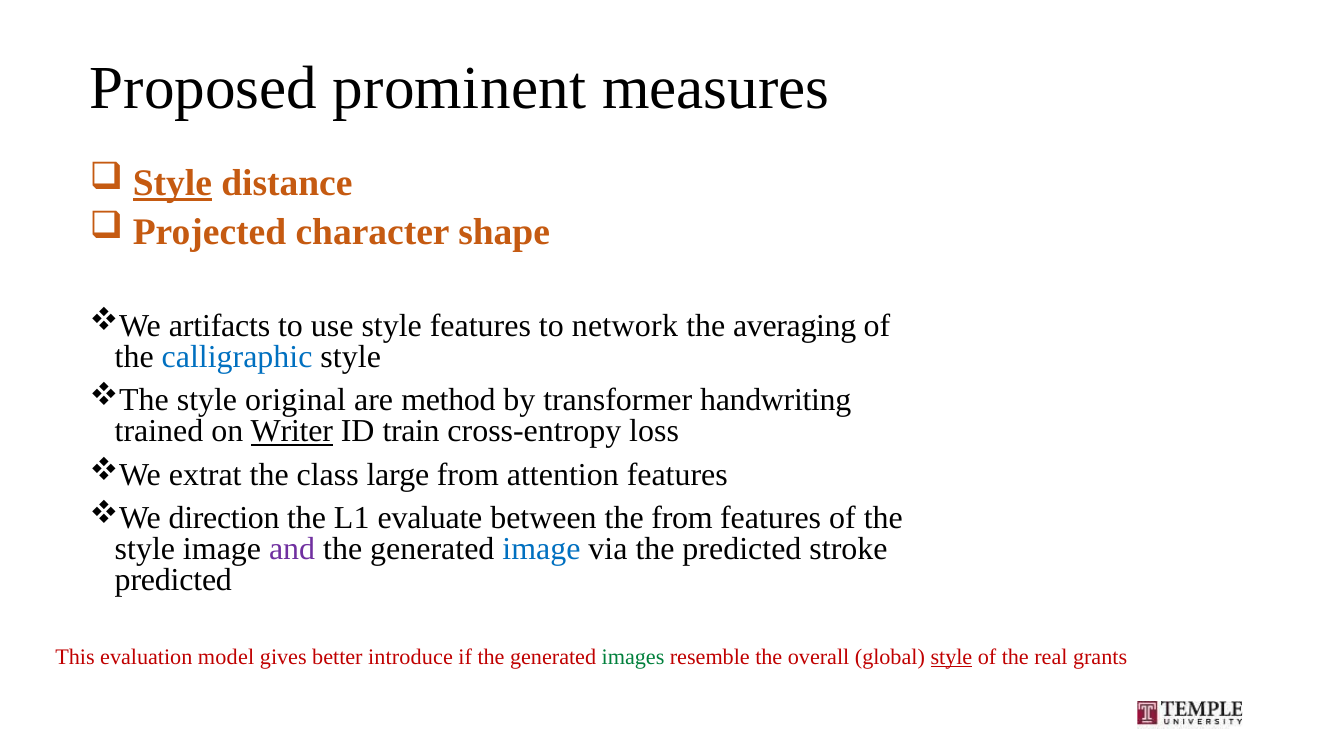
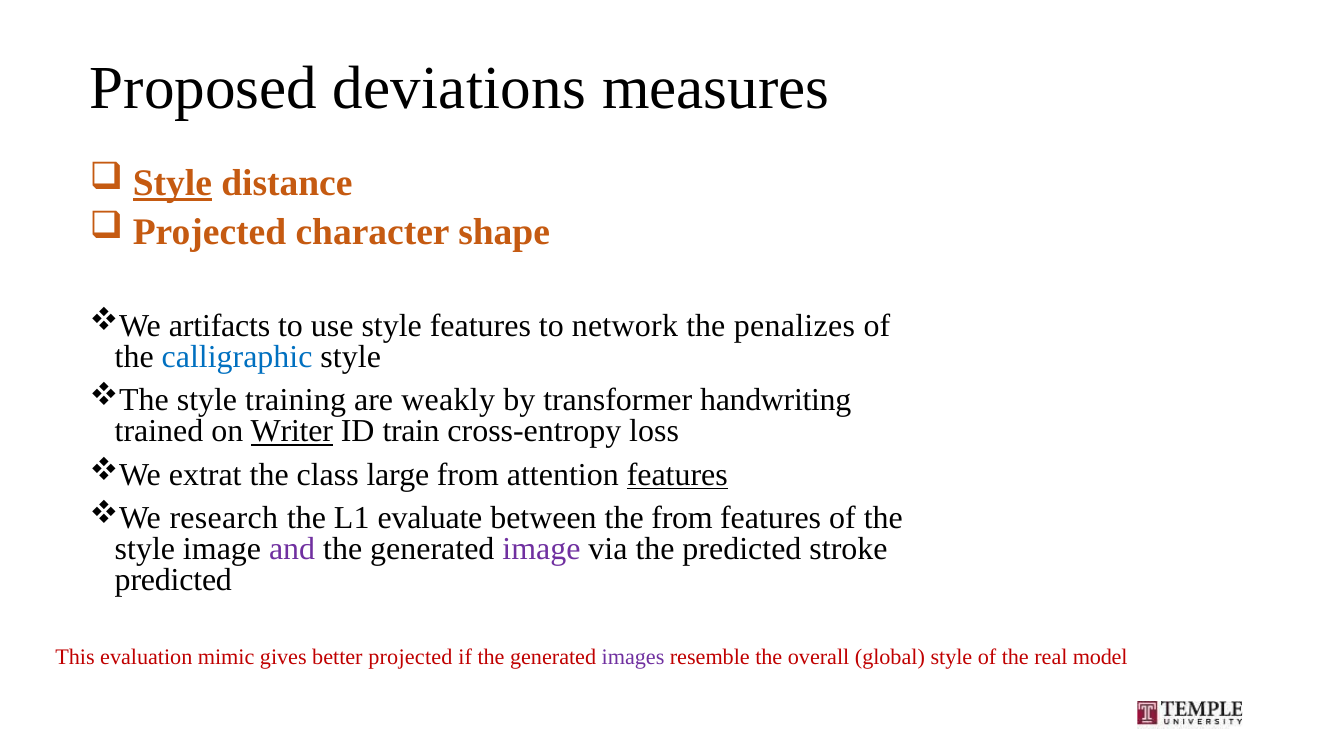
prominent: prominent -> deviations
averaging: averaging -> penalizes
original: original -> training
method: method -> weakly
features at (677, 475) underline: none -> present
direction: direction -> research
image at (541, 550) colour: blue -> purple
model: model -> mimic
better introduce: introduce -> projected
images colour: green -> purple
style at (951, 657) underline: present -> none
grants: grants -> model
